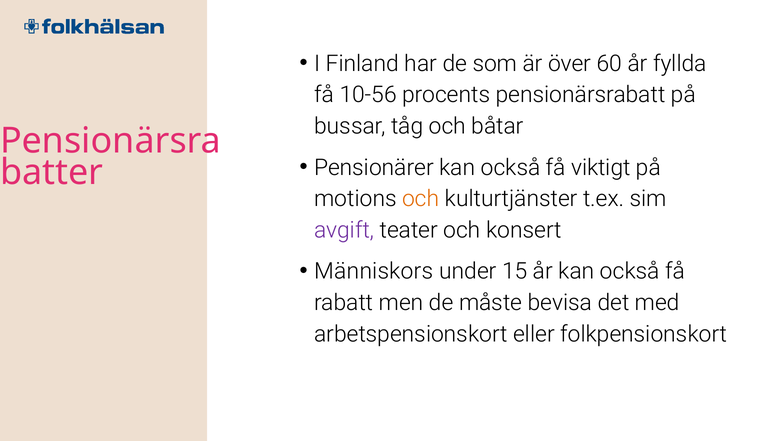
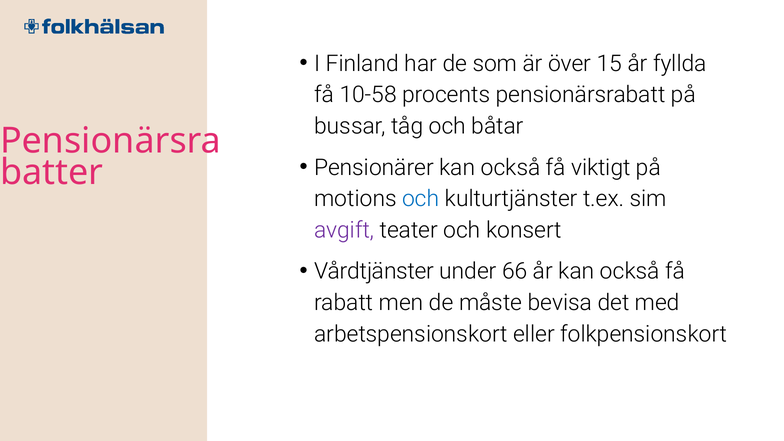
60: 60 -> 15
10-56: 10-56 -> 10-58
och at (421, 199) colour: orange -> blue
Människors: Människors -> Vårdtjänster
15: 15 -> 66
